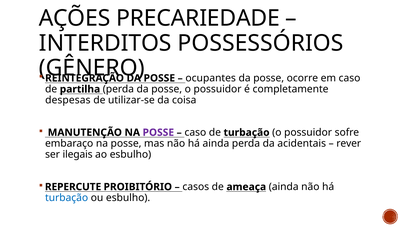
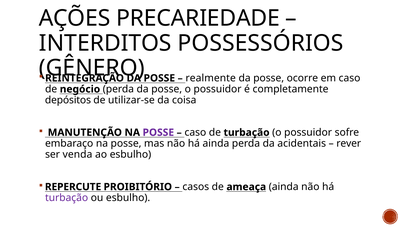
ocupantes: ocupantes -> realmente
partilha: partilha -> negócio
despesas: despesas -> depósitos
ilegais: ilegais -> venda
turbação at (67, 198) colour: blue -> purple
